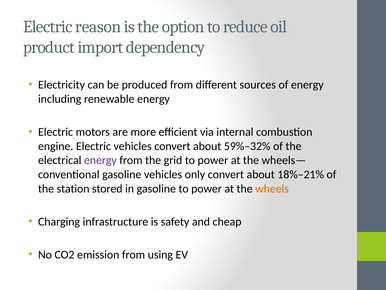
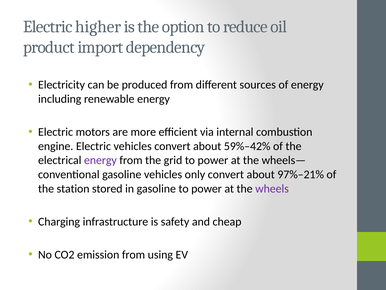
reason: reason -> higher
59%–32%: 59%–32% -> 59%–42%
18%–21%: 18%–21% -> 97%–21%
wheels colour: orange -> purple
